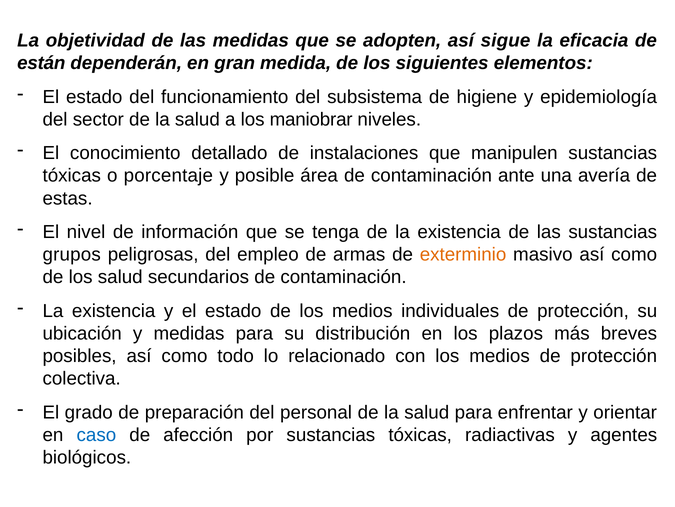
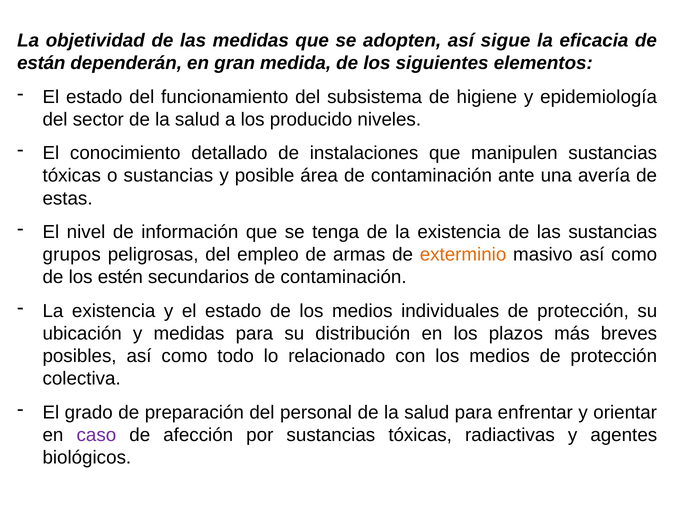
maniobrar: maniobrar -> producido
o porcentaje: porcentaje -> sustancias
los salud: salud -> estén
caso colour: blue -> purple
